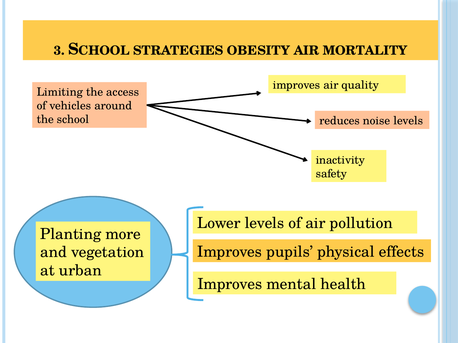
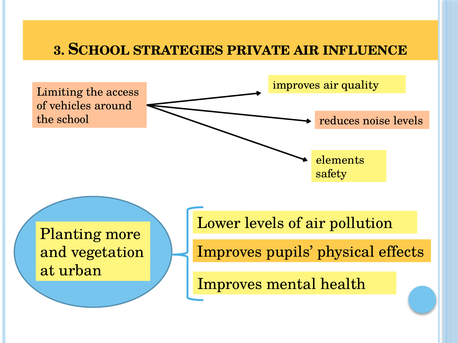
OBESITY: OBESITY -> PRIVATE
MORTALITY: MORTALITY -> INFLUENCE
inactivity: inactivity -> elements
